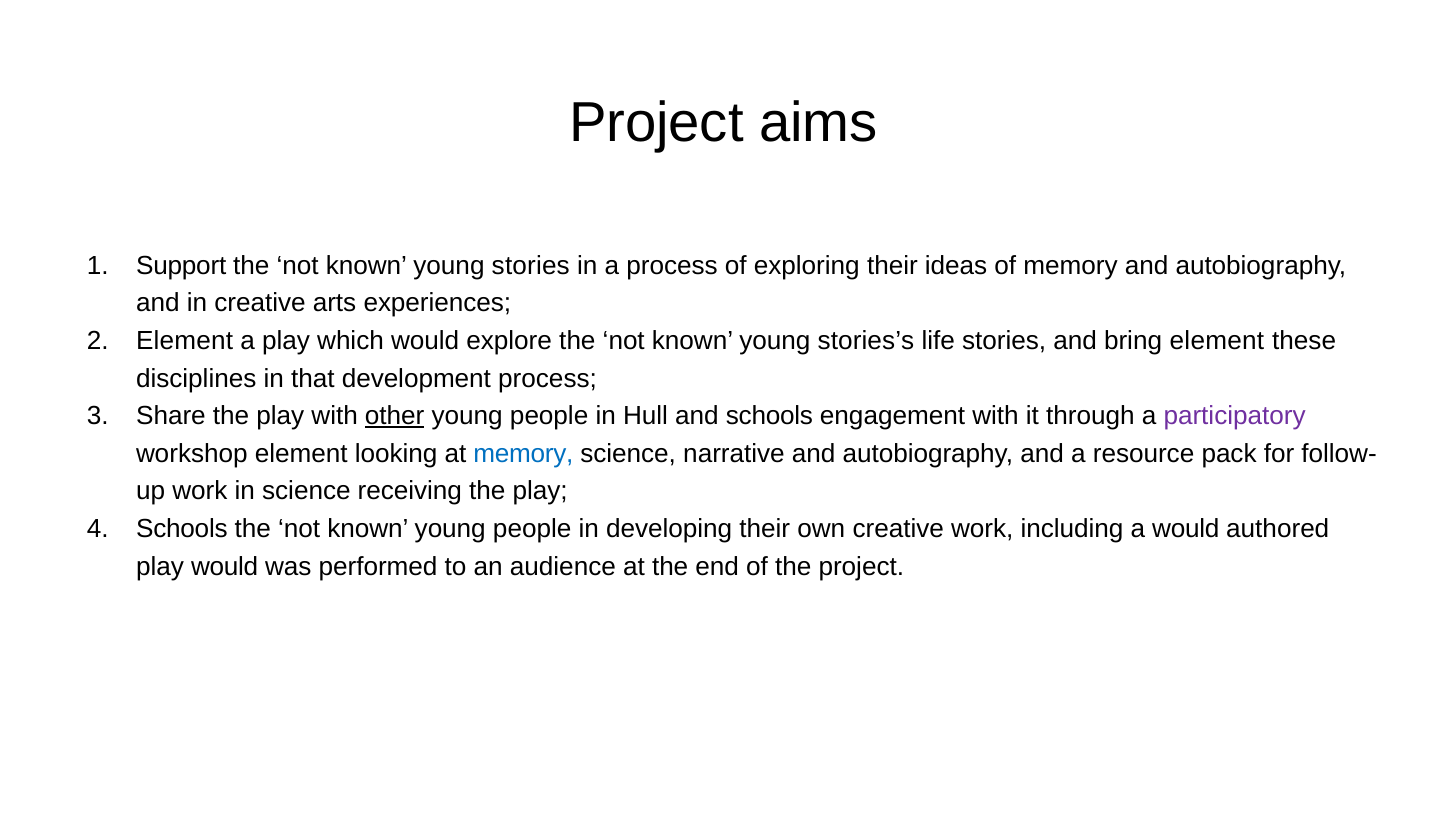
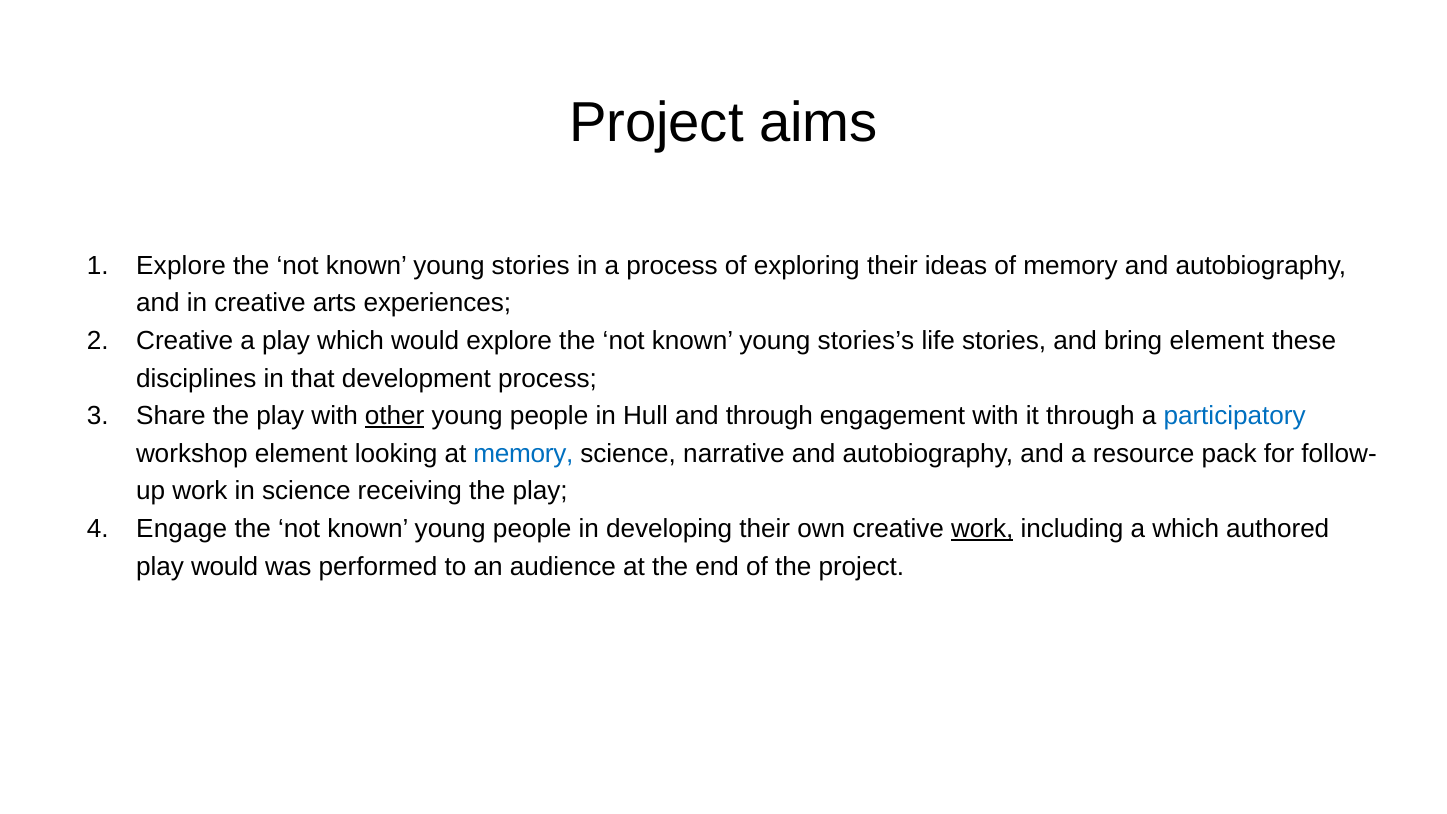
Support at (181, 265): Support -> Explore
Element at (185, 341): Element -> Creative
and schools: schools -> through
participatory colour: purple -> blue
Schools at (182, 529): Schools -> Engage
work at (982, 529) underline: none -> present
a would: would -> which
